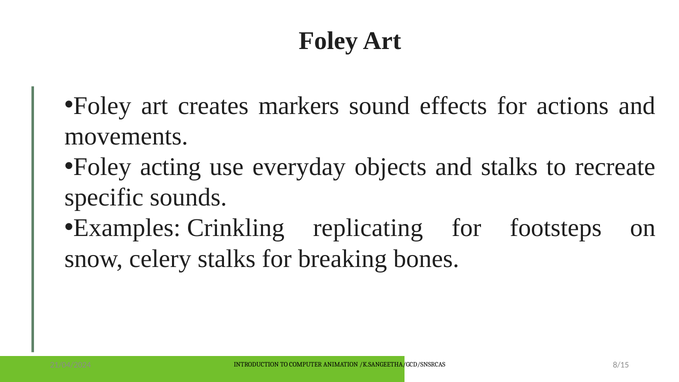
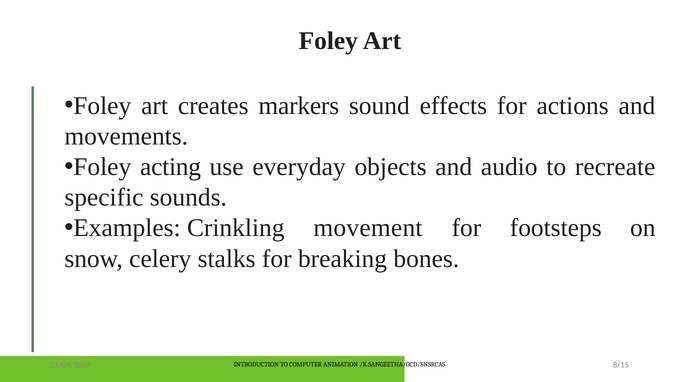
and stalks: stalks -> audio
replicating: replicating -> movement
